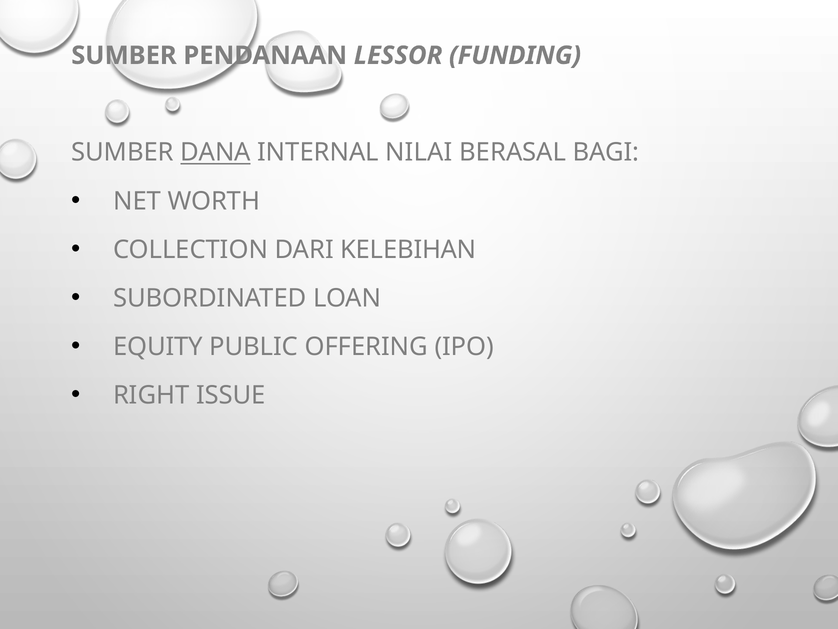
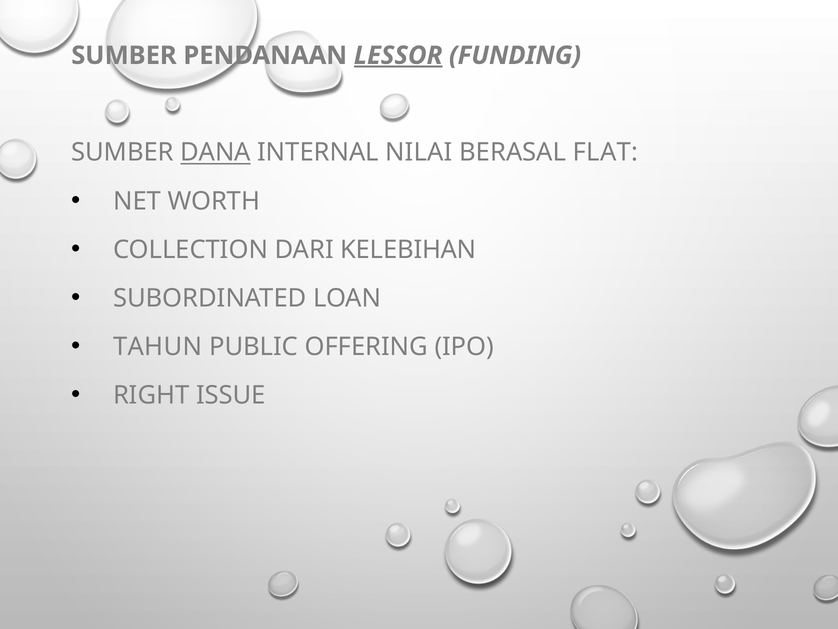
LESSOR underline: none -> present
BAGI: BAGI -> FLAT
EQUITY: EQUITY -> TAHUN
